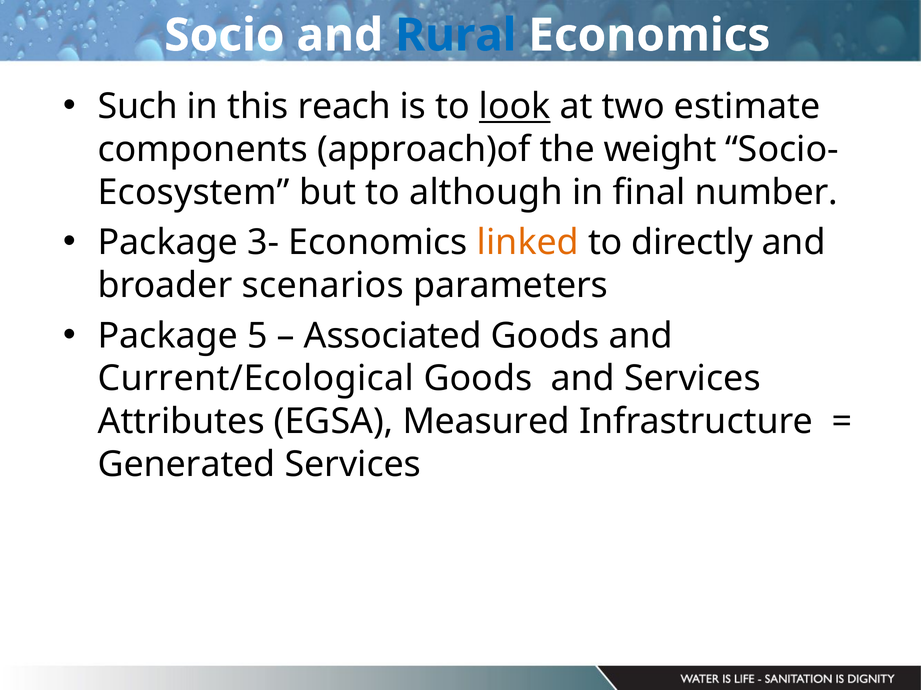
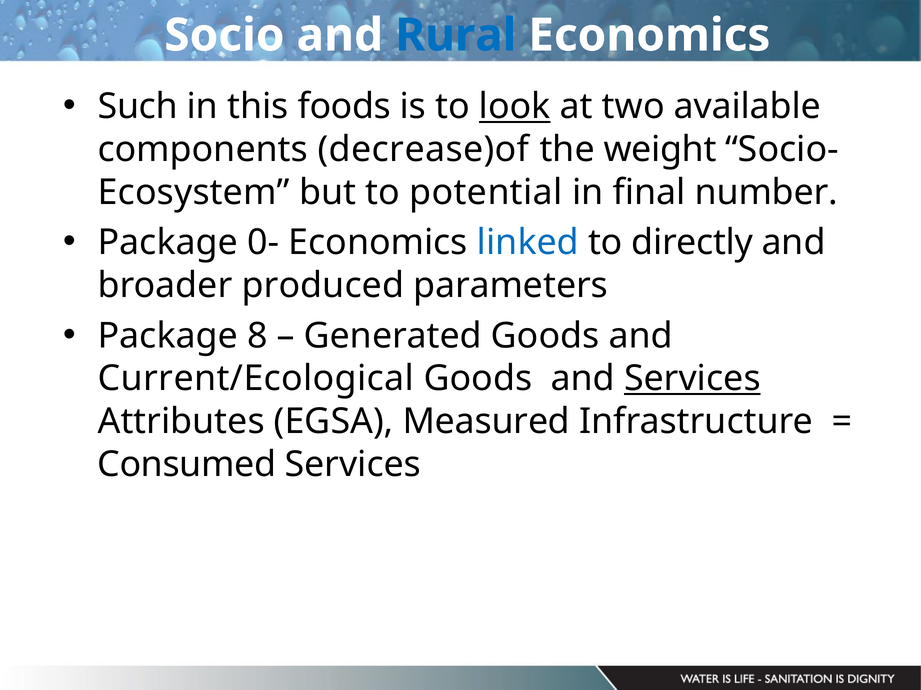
reach: reach -> foods
estimate: estimate -> available
approach)of: approach)of -> decrease)of
although: although -> potential
3-: 3- -> 0-
linked colour: orange -> blue
scenarios: scenarios -> produced
5: 5 -> 8
Associated: Associated -> Generated
Services at (692, 379) underline: none -> present
Generated: Generated -> Consumed
